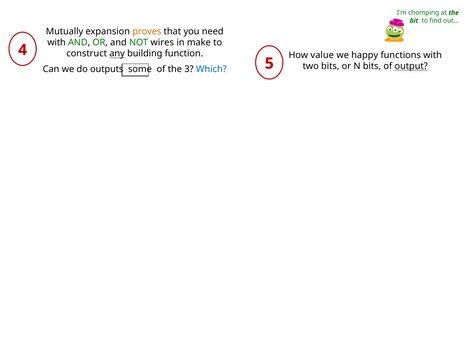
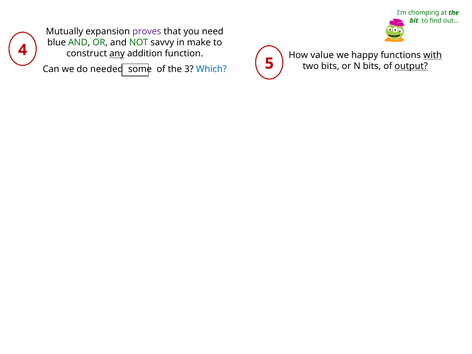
proves colour: orange -> purple
with at (57, 43): with -> blue
wires: wires -> savvy
building: building -> addition
with at (433, 55) underline: none -> present
outputs: outputs -> needed
